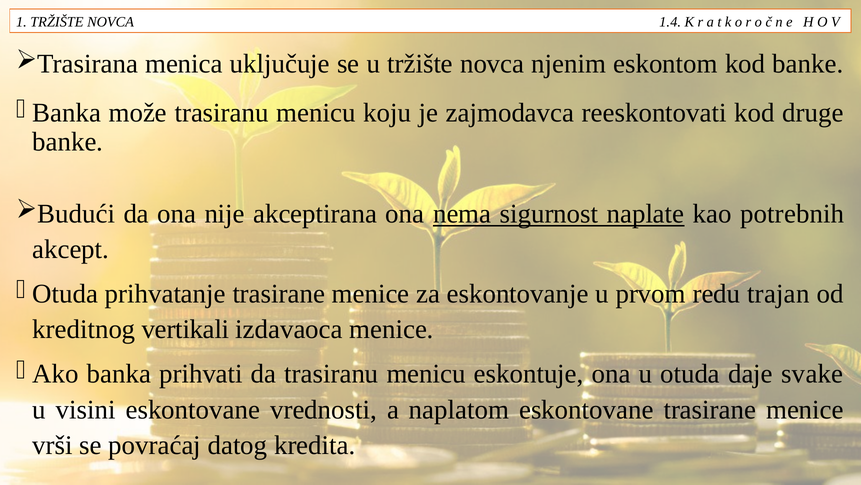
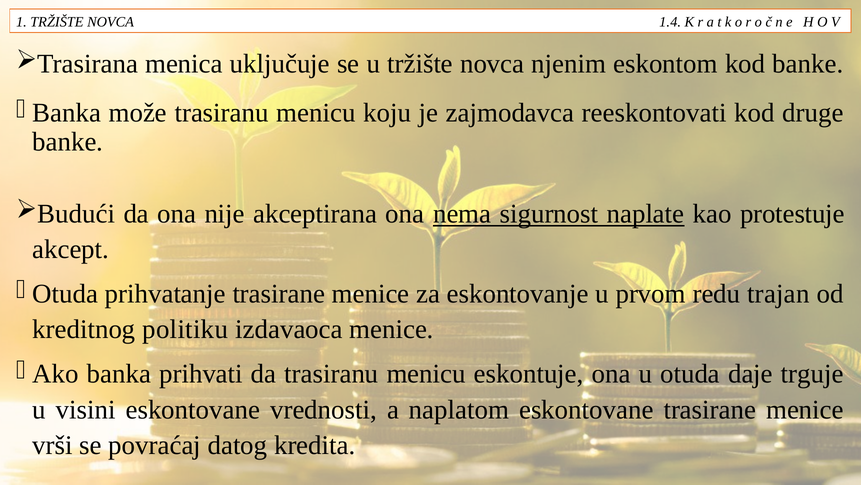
potrebnih: potrebnih -> protestuje
vertikali: vertikali -> politiku
svake: svake -> trguje
